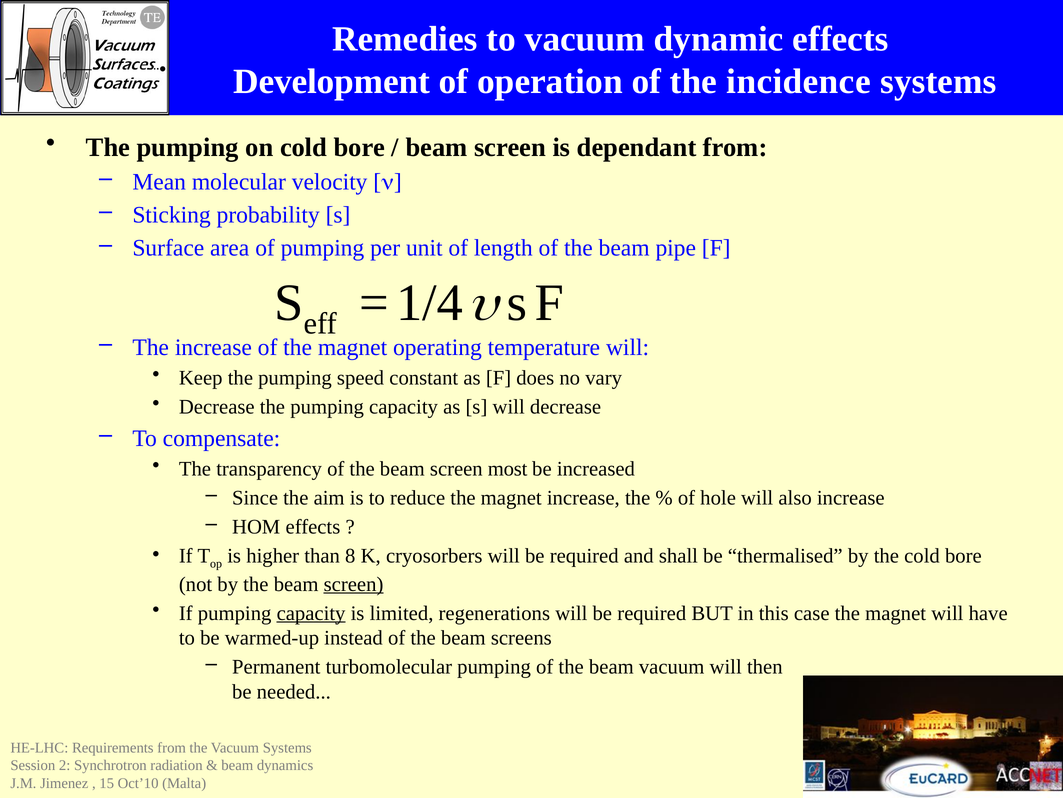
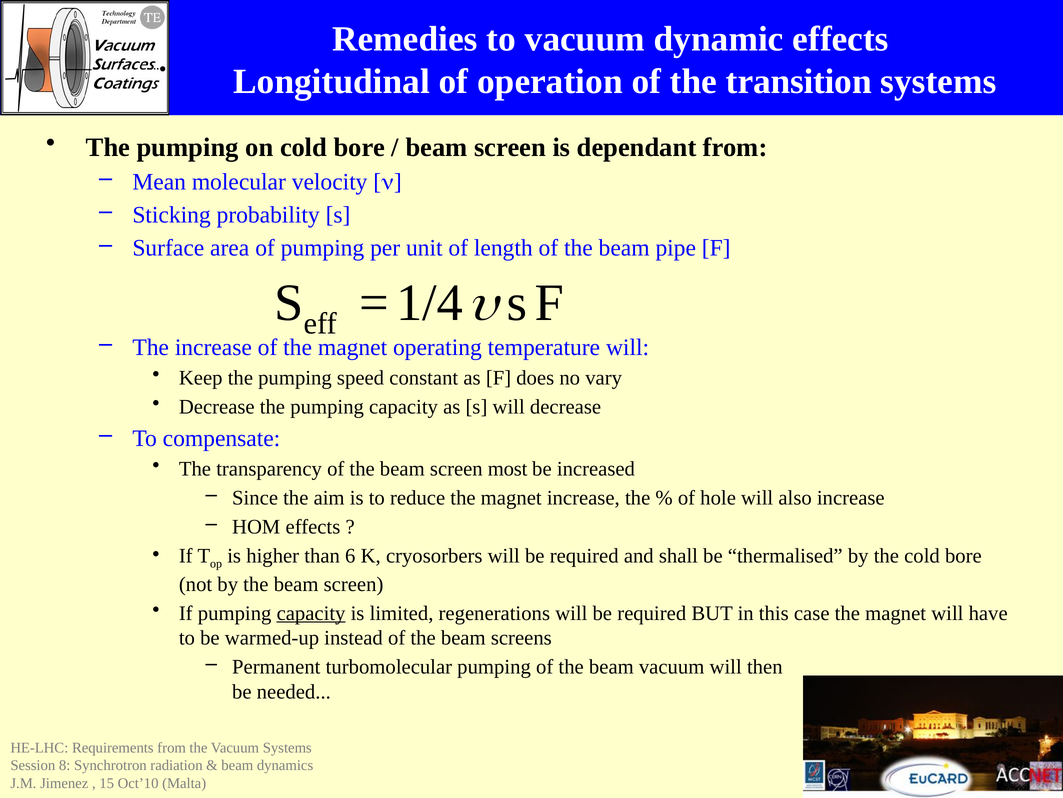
Development: Development -> Longitudinal
incidence: incidence -> transition
8: 8 -> 6
screen at (354, 584) underline: present -> none
2: 2 -> 8
